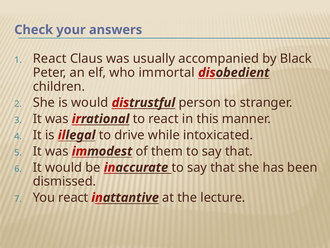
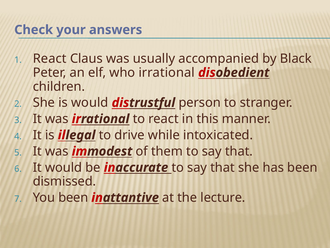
who immortal: immortal -> irrational
You react: react -> been
